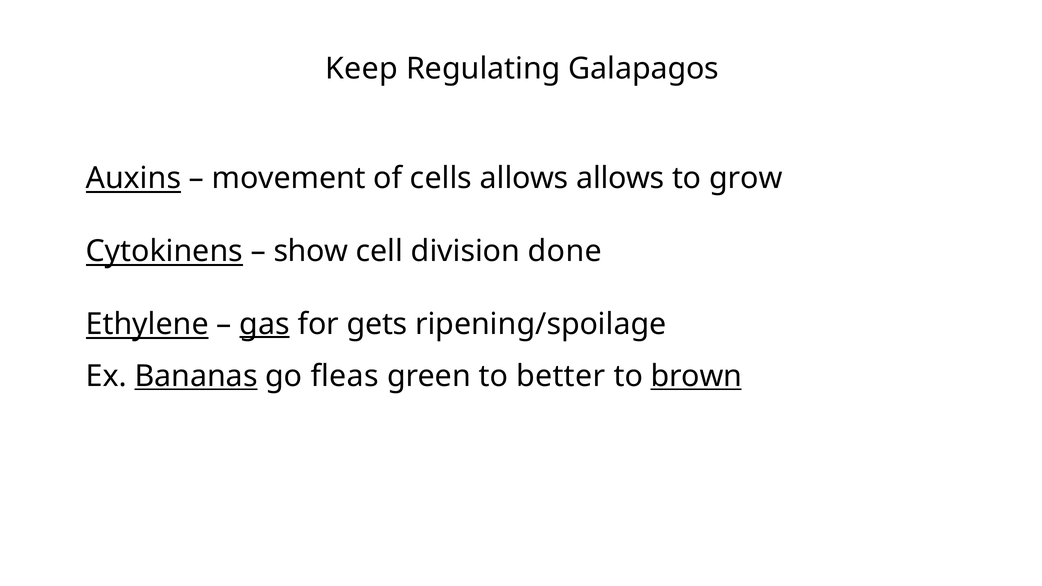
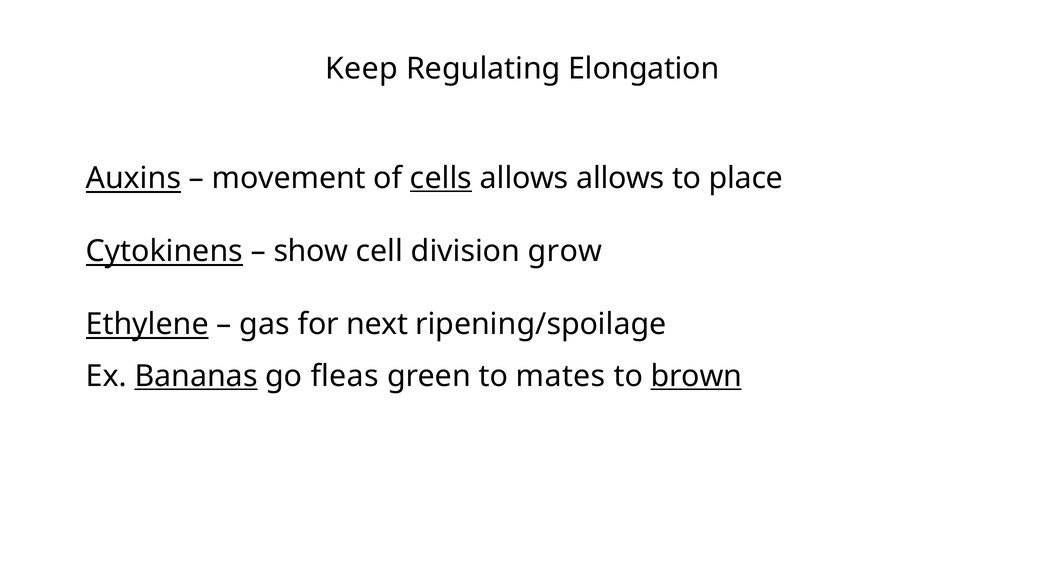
Galapagos: Galapagos -> Elongation
cells underline: none -> present
grow: grow -> place
done: done -> grow
gas underline: present -> none
gets: gets -> next
better: better -> mates
